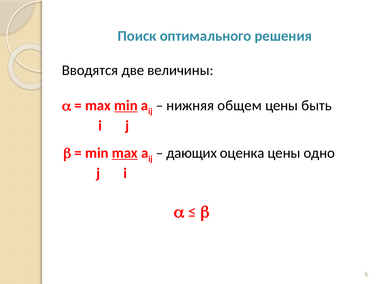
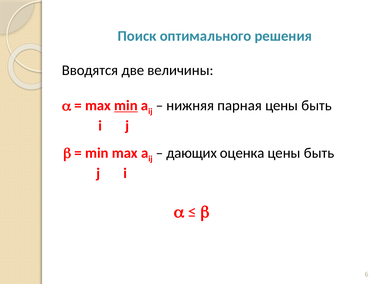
общем: общем -> парная
max at (125, 153) underline: present -> none
оценка цены одно: одно -> быть
